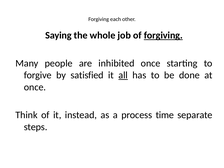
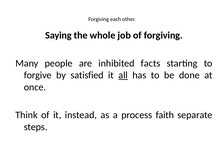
forgiving at (163, 35) underline: present -> none
inhibited once: once -> facts
time: time -> faith
